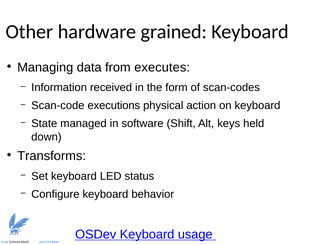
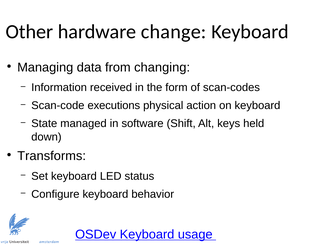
grained: grained -> change
executes: executes -> changing
